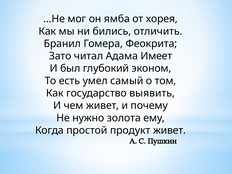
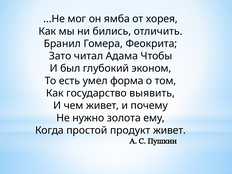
Имеет: Имеет -> Чтобы
самый: самый -> форма
